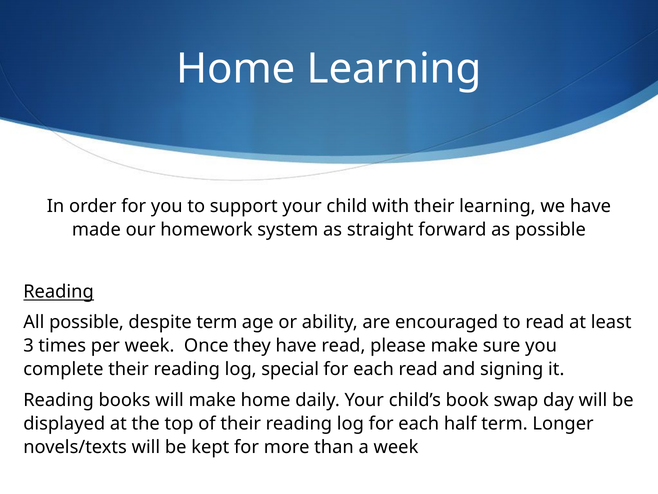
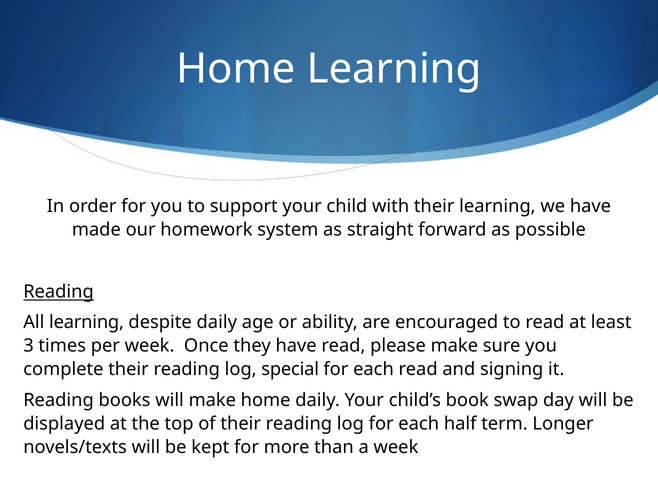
All possible: possible -> learning
despite term: term -> daily
